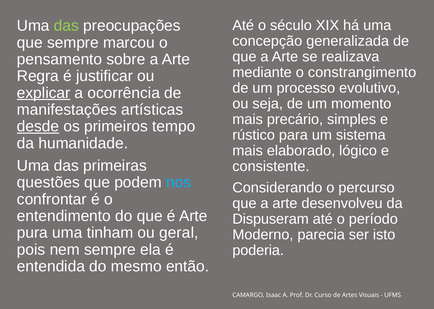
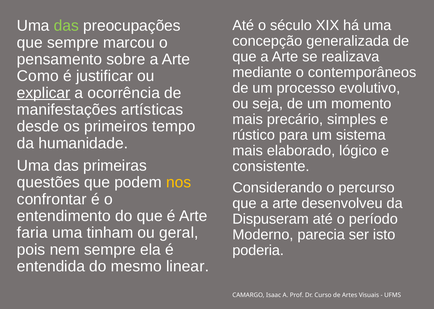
constrangimento: constrangimento -> contemporâneos
Regra: Regra -> Como
desde underline: present -> none
nos colour: light blue -> yellow
pura: pura -> faria
então: então -> linear
